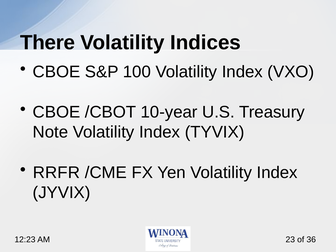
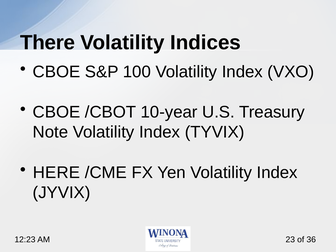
RRFR: RRFR -> HERE
